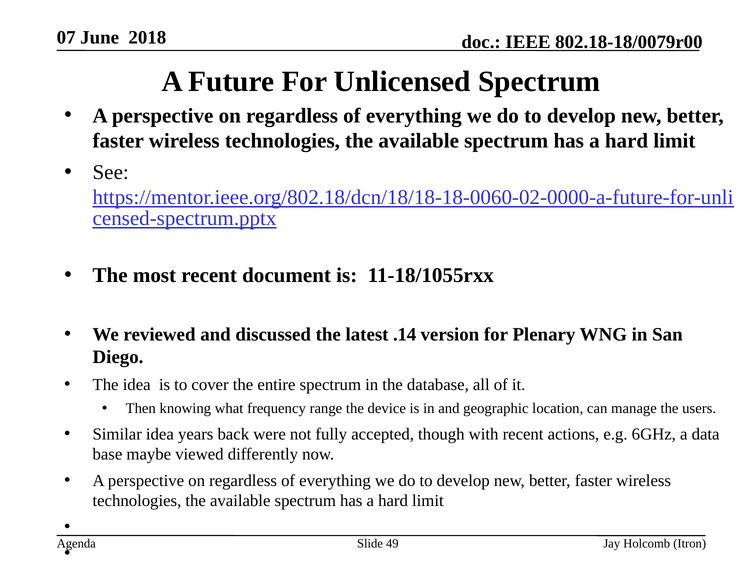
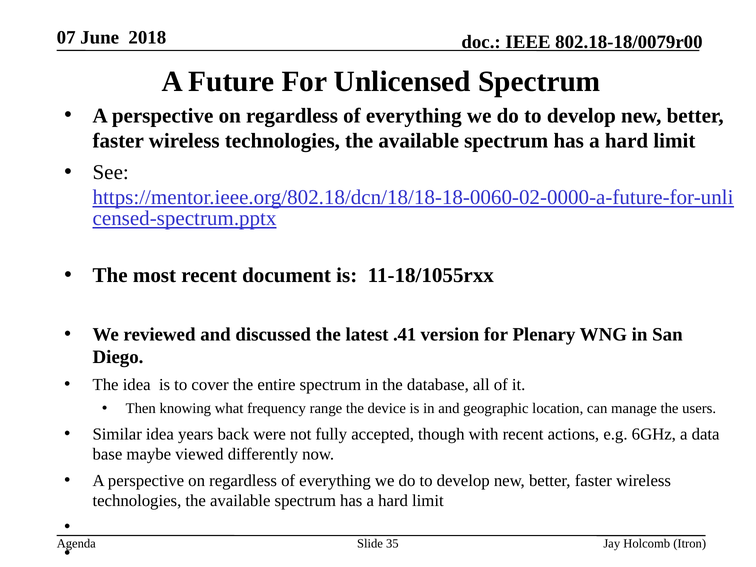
.14: .14 -> .41
49: 49 -> 35
